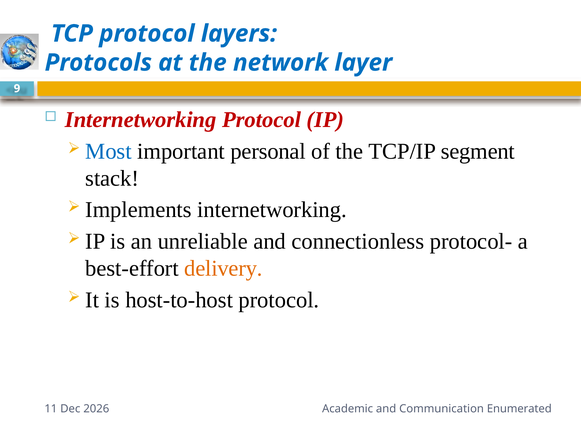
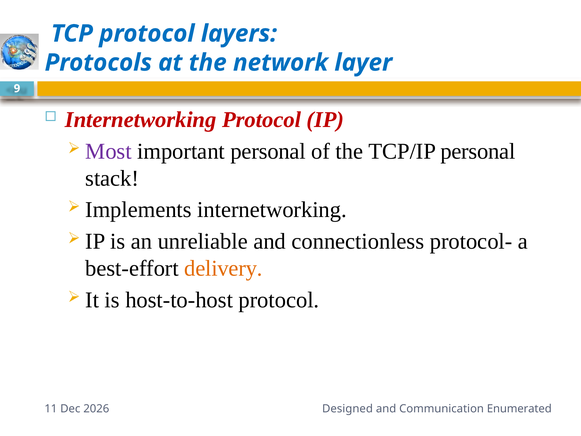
Most colour: blue -> purple
TCP/IP segment: segment -> personal
Academic: Academic -> Designed
